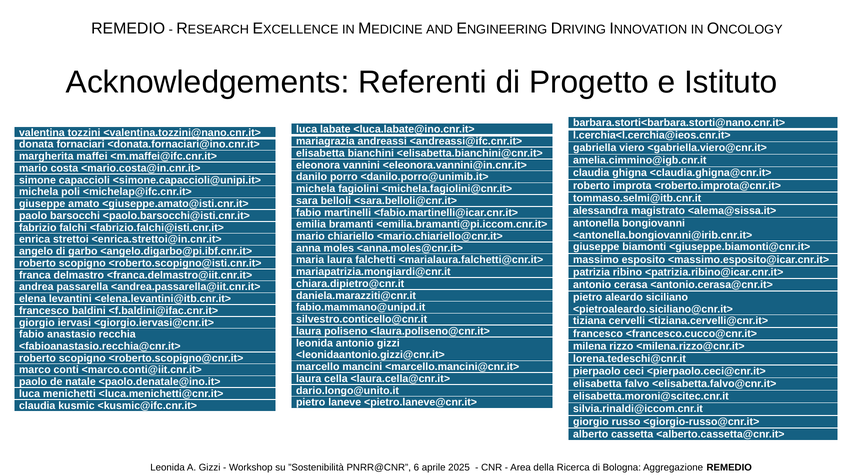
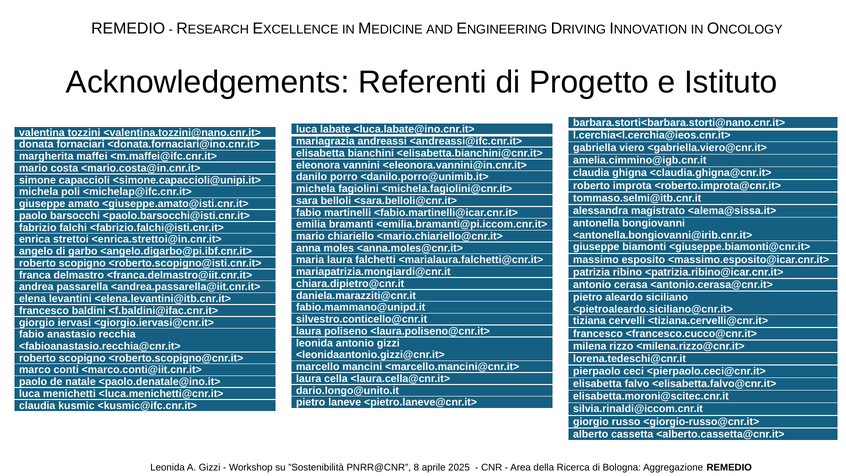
6: 6 -> 8
